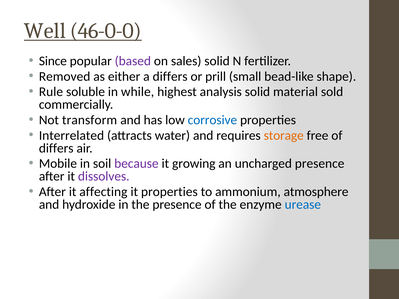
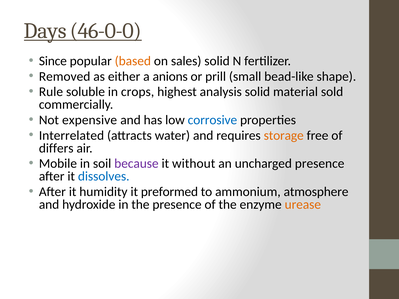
Well: Well -> Days
based colour: purple -> orange
a differs: differs -> anions
while: while -> crops
transform: transform -> expensive
growing: growing -> without
dissolves colour: purple -> blue
affecting: affecting -> humidity
it properties: properties -> preformed
urease colour: blue -> orange
